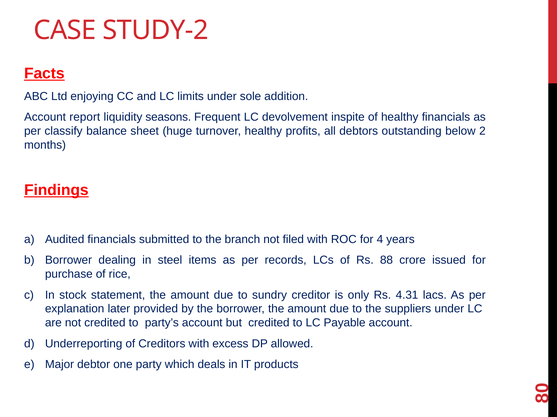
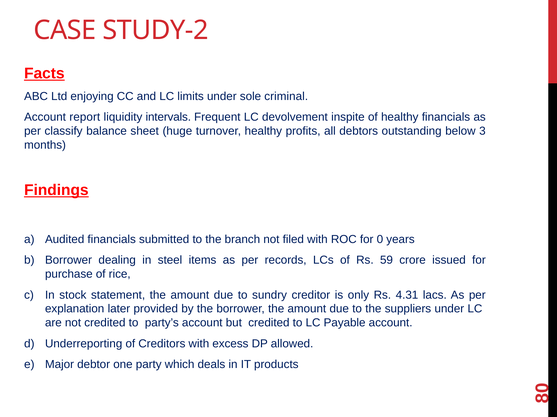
addition: addition -> criminal
seasons: seasons -> intervals
2: 2 -> 3
for 4: 4 -> 0
88: 88 -> 59
